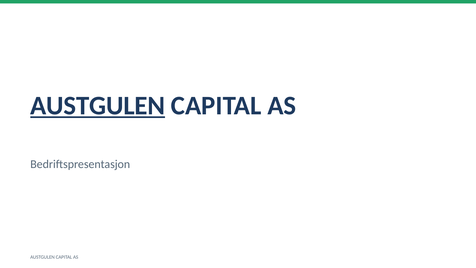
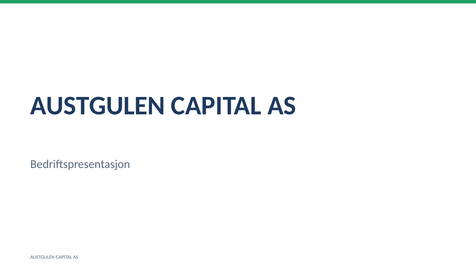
AUSTGULEN at (98, 106) underline: present -> none
